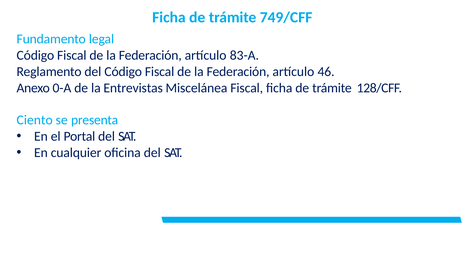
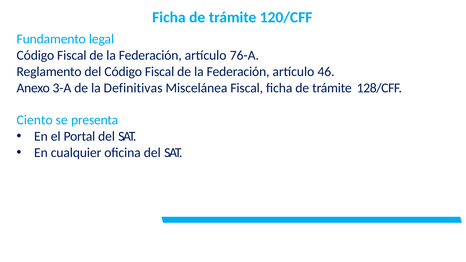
749/CFF: 749/CFF -> 120/CFF
83-A: 83-A -> 76-A
0-A: 0-A -> 3-A
Entrevistas: Entrevistas -> Definitivas
